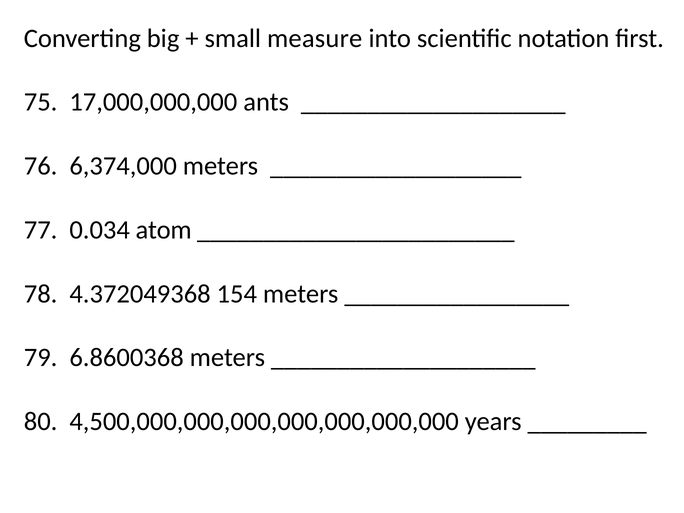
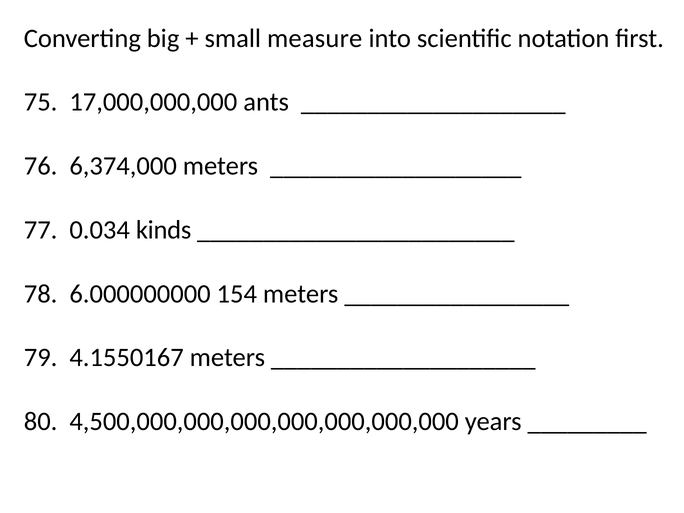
atom: atom -> kinds
4.372049368: 4.372049368 -> 6.000000000
6.8600368: 6.8600368 -> 4.1550167
